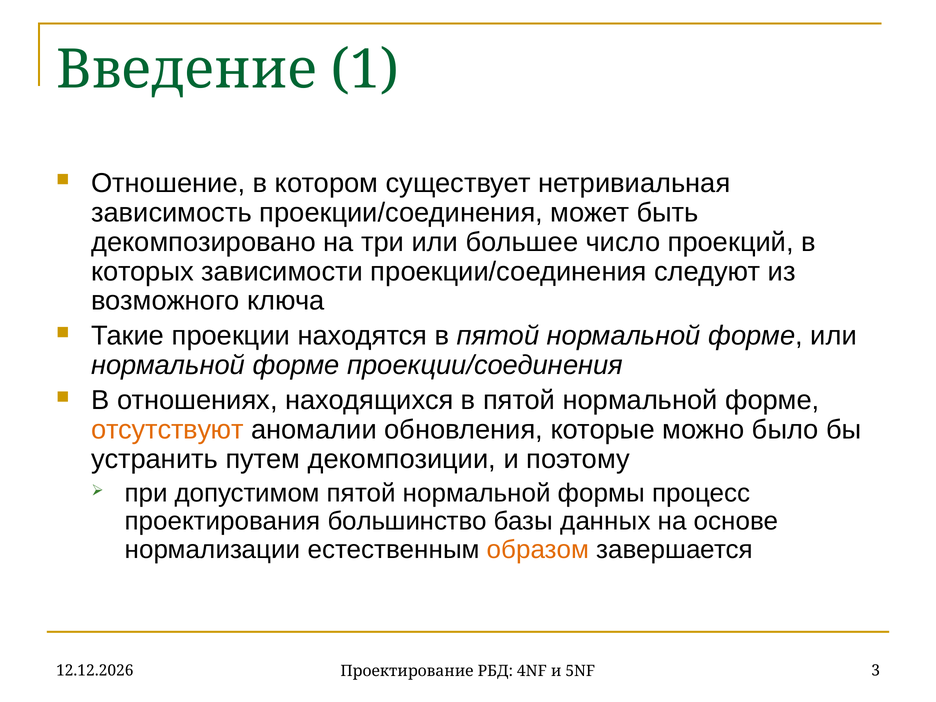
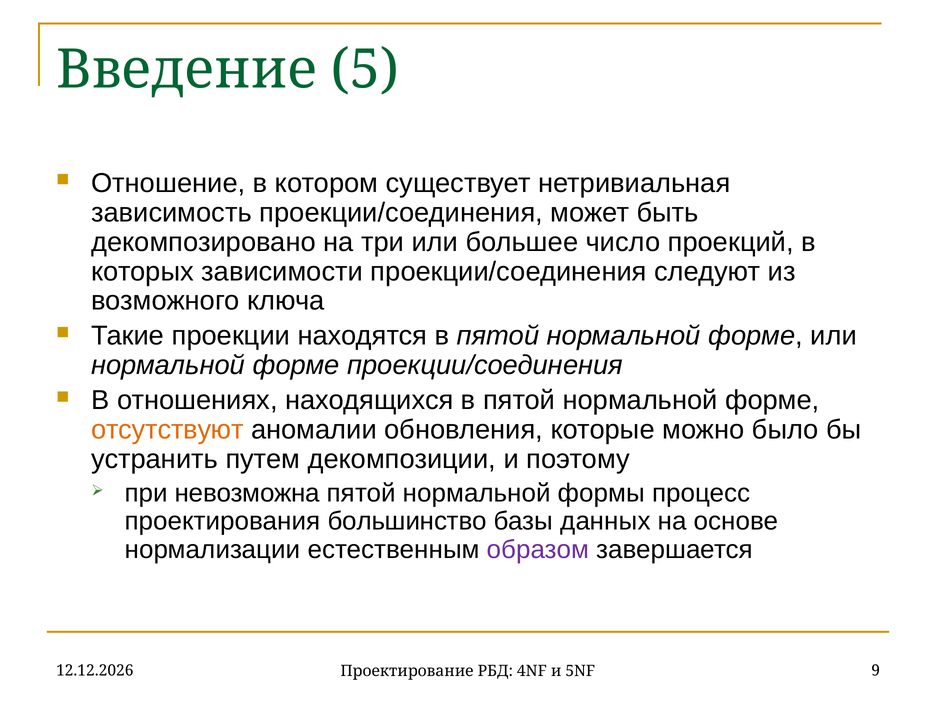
1: 1 -> 5
допустимом: допустимом -> невозможна
образом colour: orange -> purple
3: 3 -> 9
